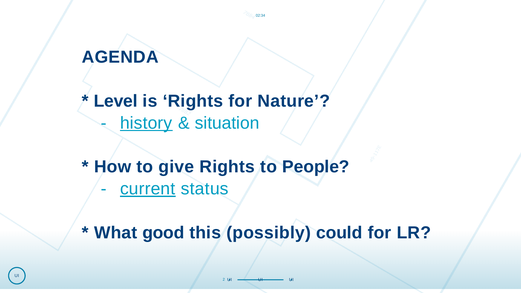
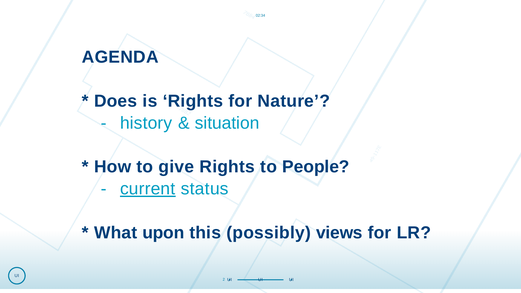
Level: Level -> Does
history underline: present -> none
good: good -> upon
could: could -> views
